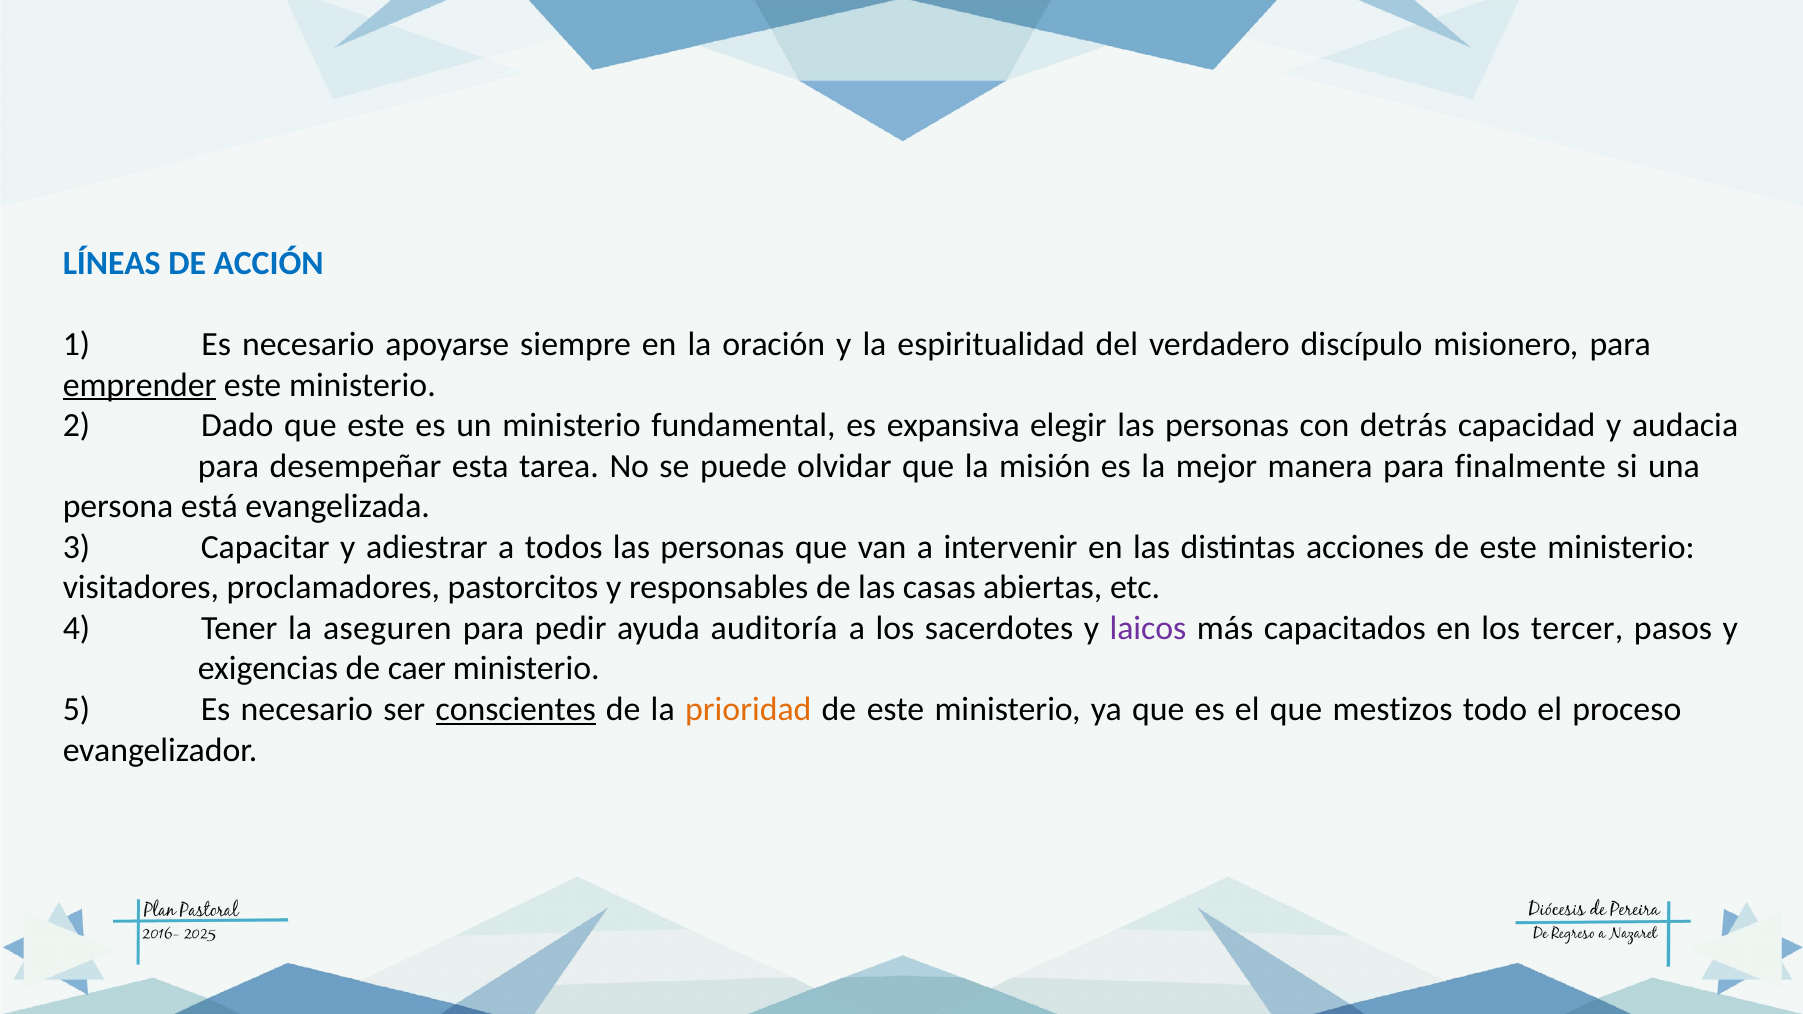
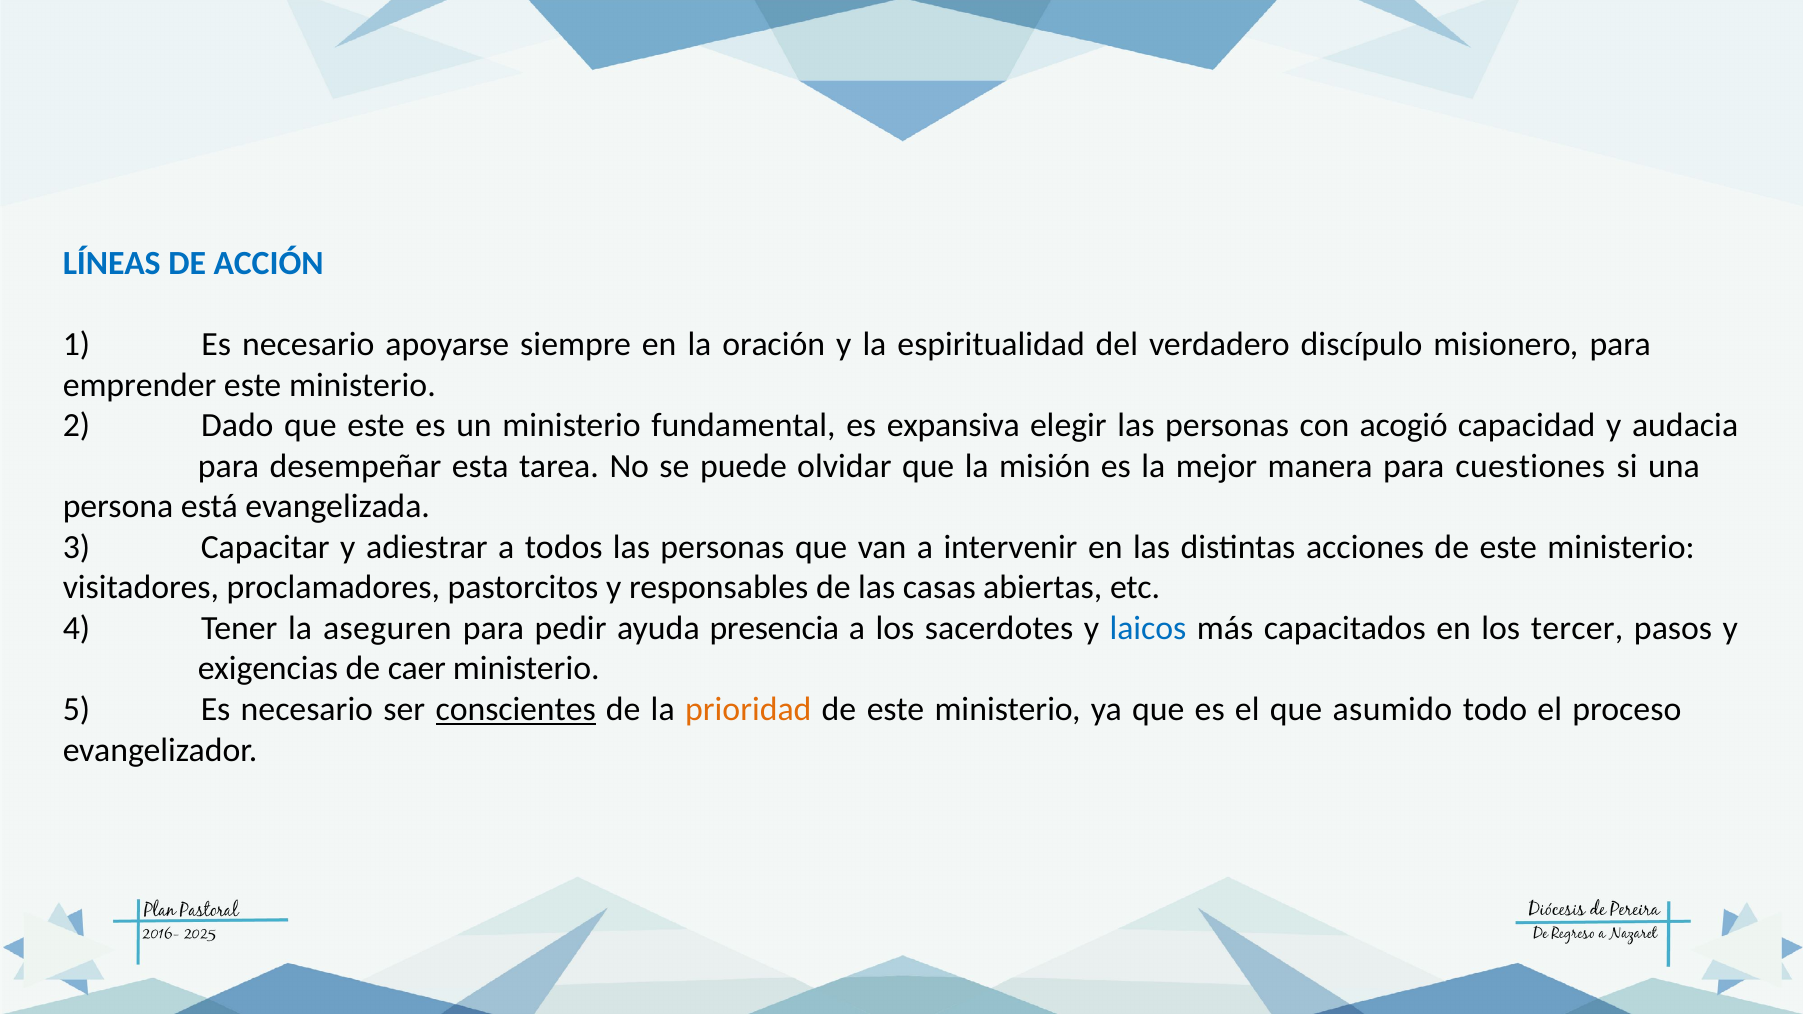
emprender underline: present -> none
detrás: detrás -> acogió
finalmente: finalmente -> cuestiones
auditoría: auditoría -> presencia
laicos colour: purple -> blue
mestizos: mestizos -> asumido
